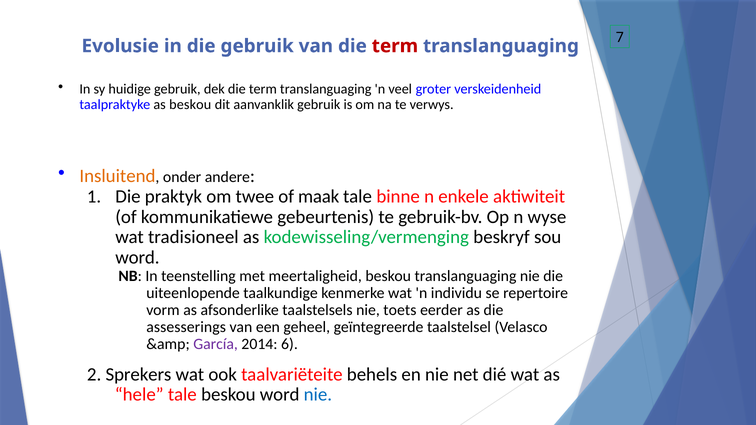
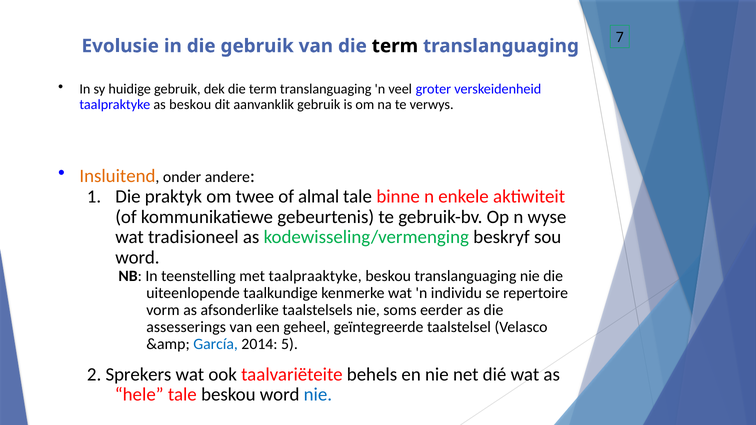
term at (395, 46) colour: red -> black
maak: maak -> almal
meertaligheid: meertaligheid -> taalpraaktyke
toets: toets -> soms
García colour: purple -> blue
6: 6 -> 5
